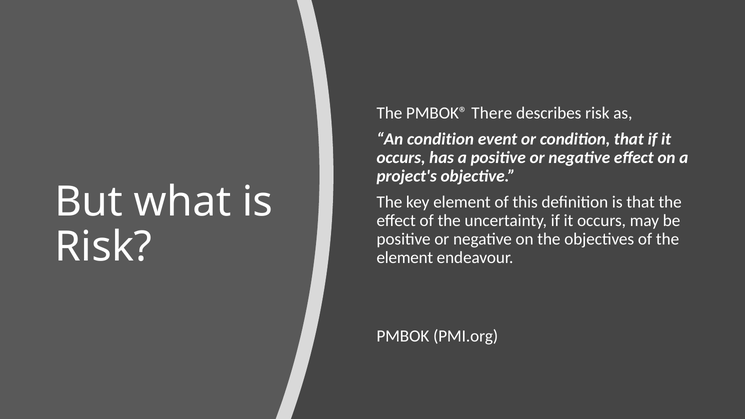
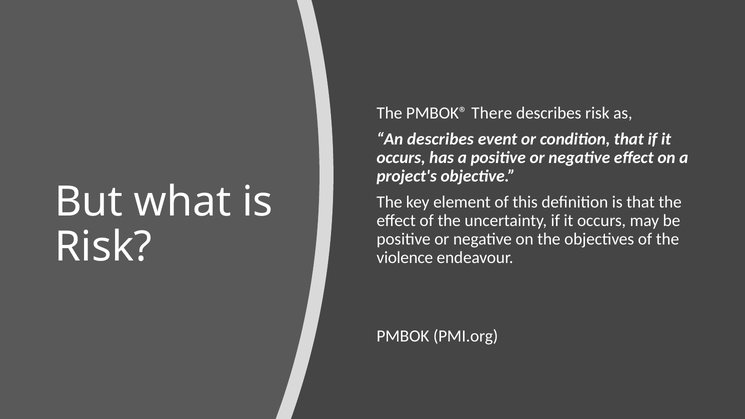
An condition: condition -> describes
element at (405, 257): element -> violence
